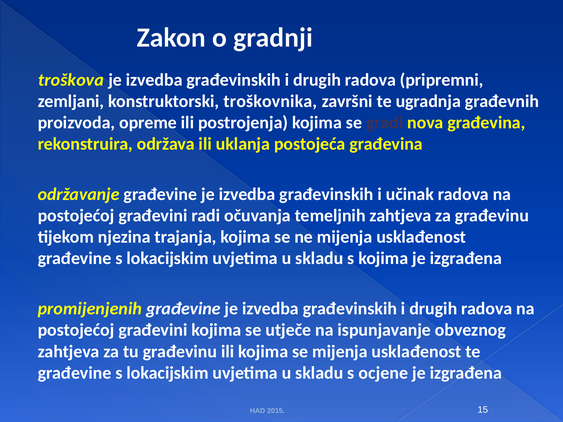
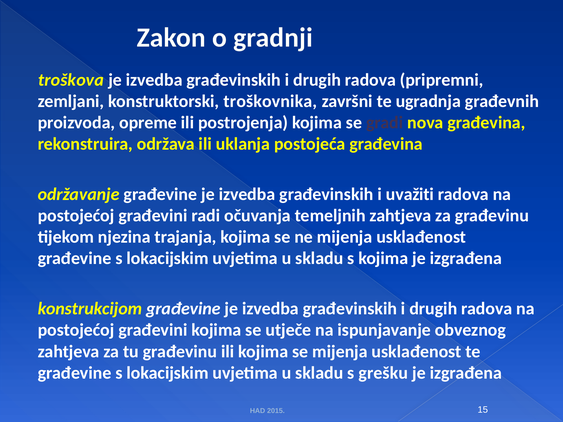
učinak: učinak -> uvažiti
promijenjenih: promijenjenih -> konstrukcijom
ocjene: ocjene -> grešku
